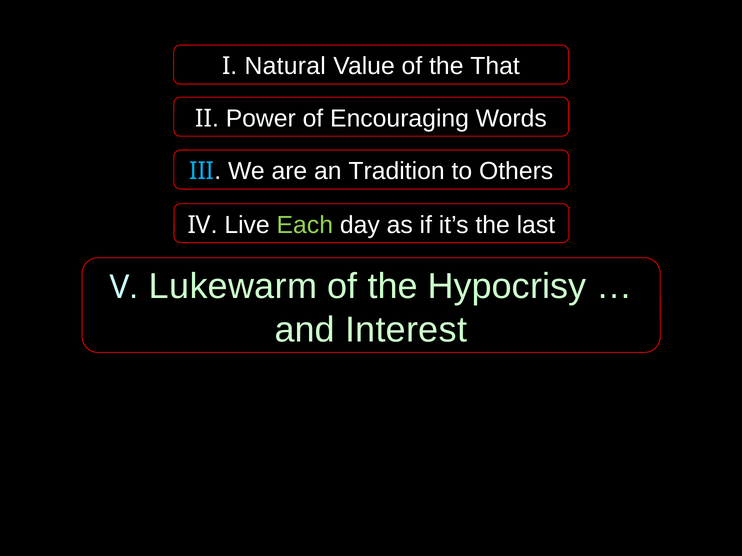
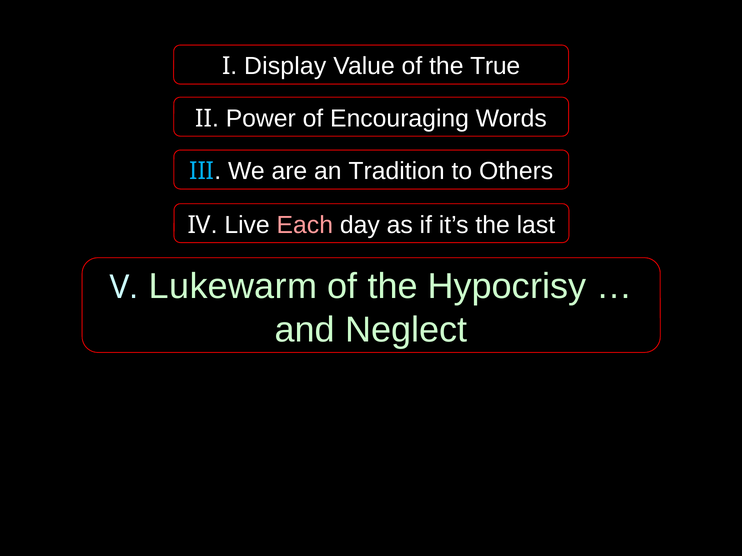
Natural: Natural -> Display
That: That -> True
Each colour: light green -> pink
Interest: Interest -> Neglect
